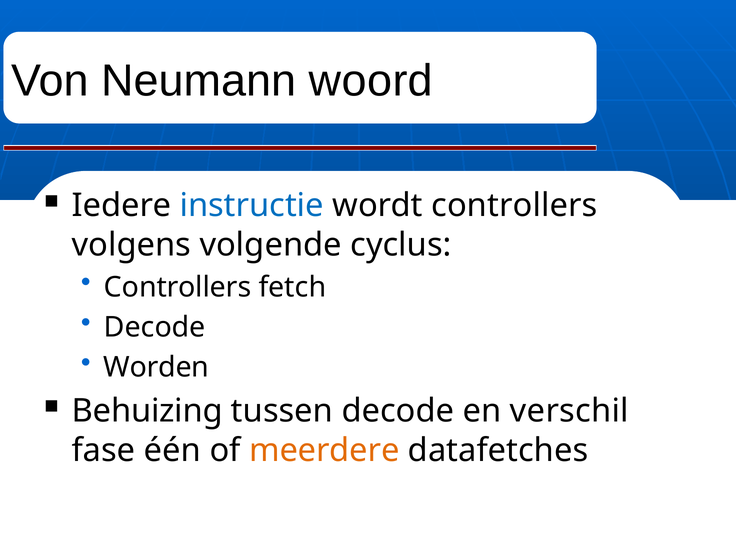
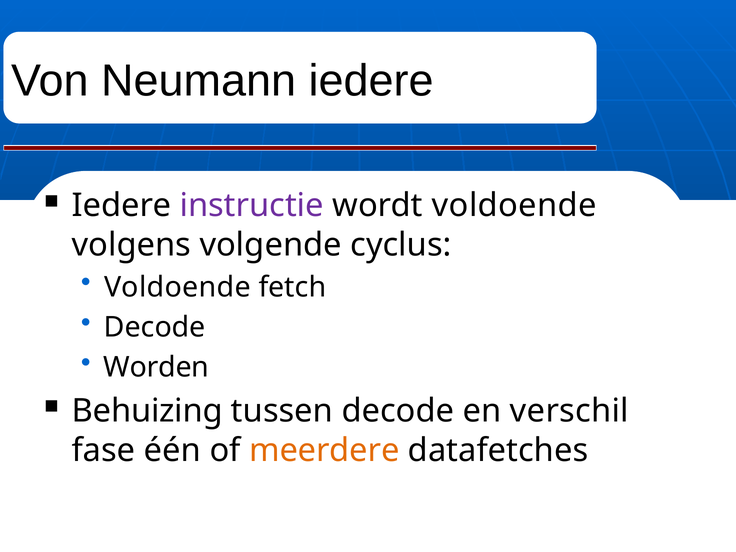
Neumann woord: woord -> iedere
instructie colour: blue -> purple
wordt controllers: controllers -> voldoende
Controllers at (178, 287): Controllers -> Voldoende
